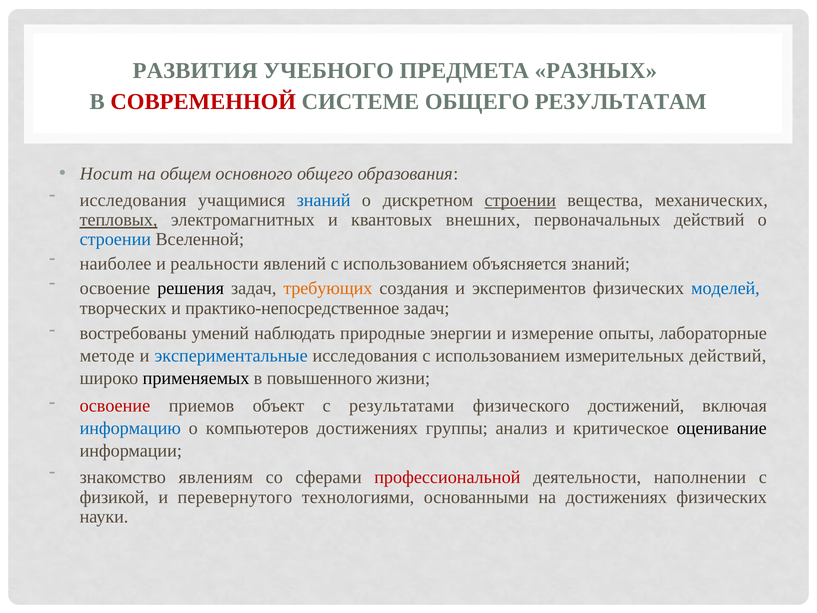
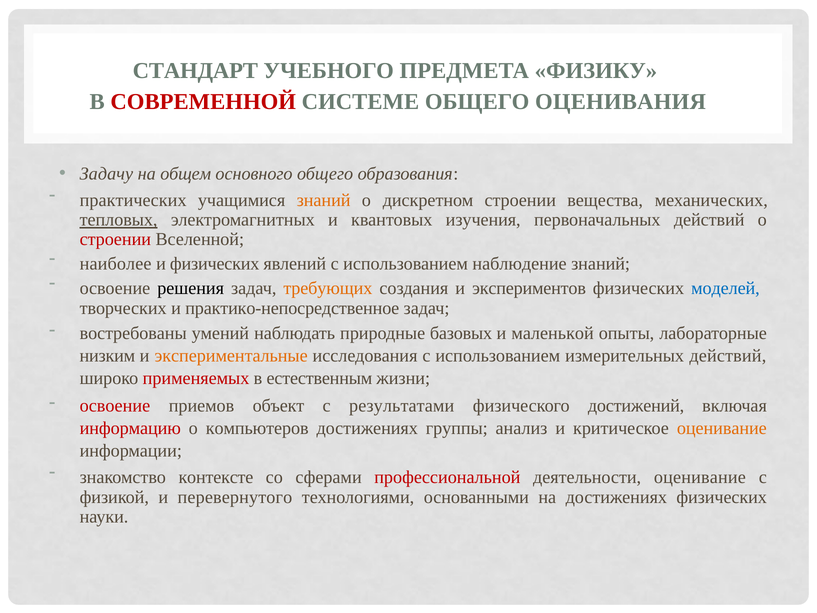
РАЗВИТИЯ: РАЗВИТИЯ -> СТАНДАРТ
РАЗНЫХ: РАЗНЫХ -> ФИЗИКУ
РЕЗУЛЬТАТАМ: РЕЗУЛЬТАТАМ -> ОЦЕНИВАНИЯ
Носит: Носит -> Задачу
исследования at (133, 200): исследования -> практических
знаний at (324, 200) colour: blue -> orange
строении at (520, 200) underline: present -> none
внешних: внешних -> изучения
строении at (115, 239) colour: blue -> red
и реальности: реальности -> физических
объясняется: объясняется -> наблюдение
энергии: энергии -> базовых
измерение: измерение -> маленькой
методе: методе -> низким
экспериментальные colour: blue -> orange
применяемых colour: black -> red
повышенного: повышенного -> естественным
информацию colour: blue -> red
оценивание at (722, 428) colour: black -> orange
явлениям: явлениям -> контексте
деятельности наполнении: наполнении -> оценивание
